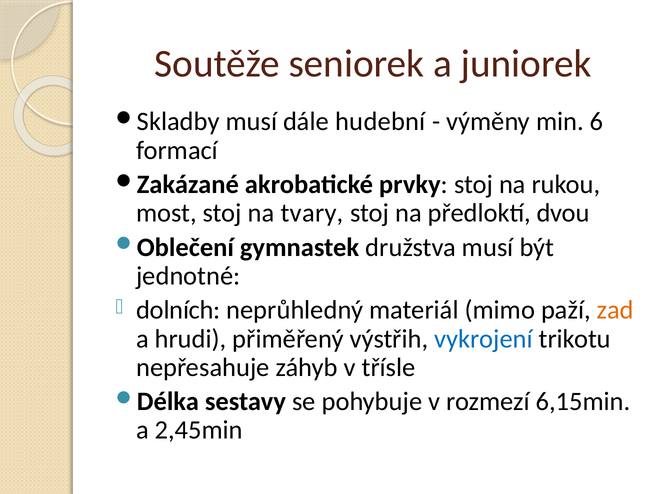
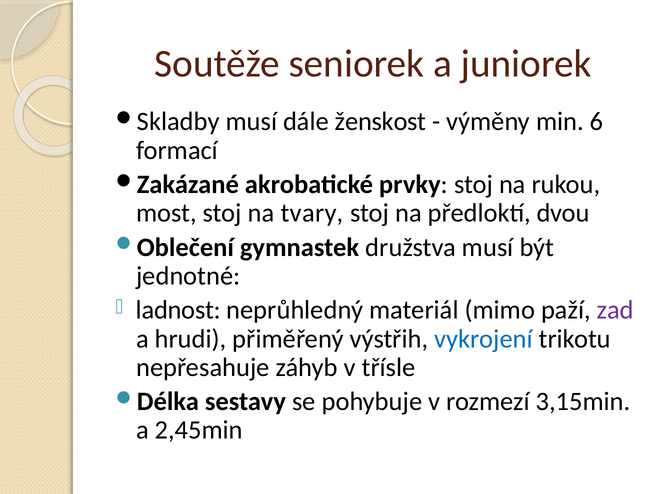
hudební: hudební -> ženskost
dolních: dolních -> ladnost
zad colour: orange -> purple
6,15min: 6,15min -> 3,15min
